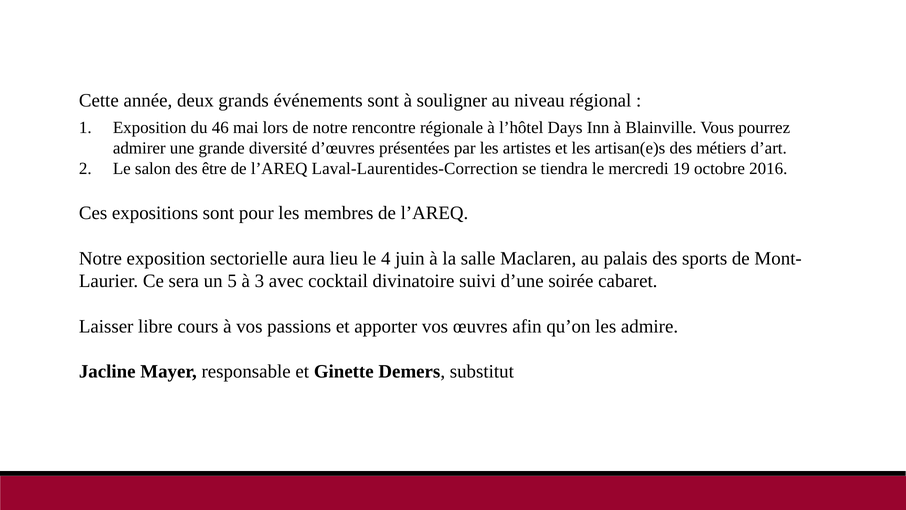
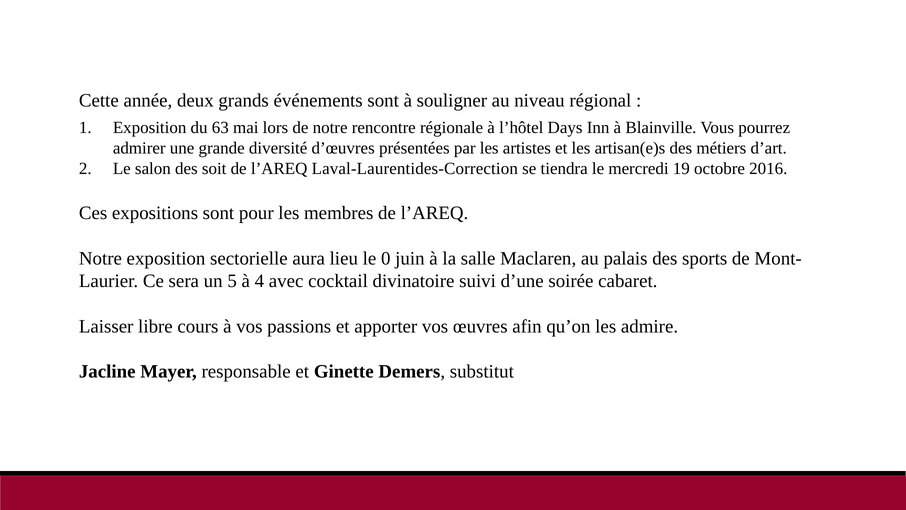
46: 46 -> 63
être: être -> soit
4: 4 -> 0
3: 3 -> 4
